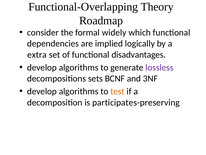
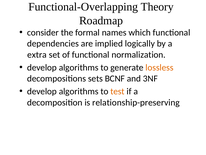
widely: widely -> names
disadvantages: disadvantages -> normalization
lossless colour: purple -> orange
participates-preserving: participates-preserving -> relationship-preserving
